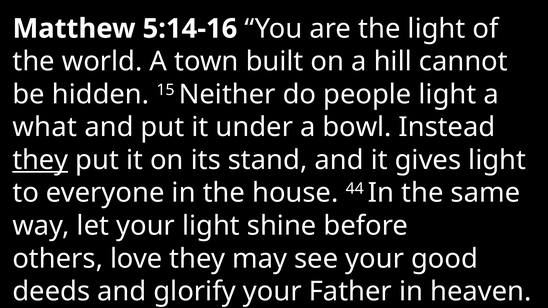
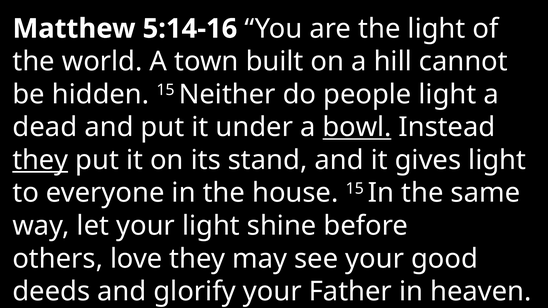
what: what -> dead
bowl underline: none -> present
house 44: 44 -> 15
